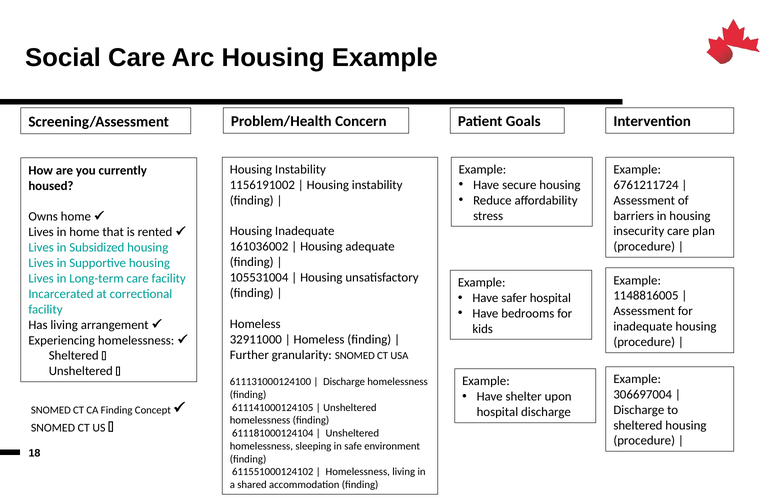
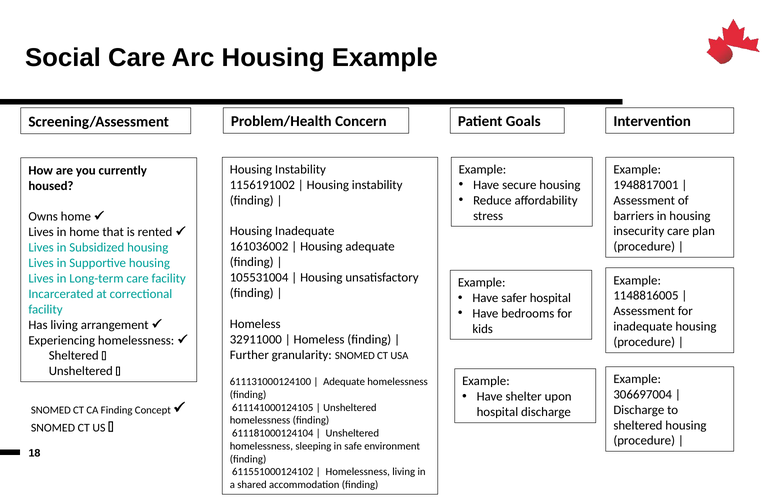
6761211724: 6761211724 -> 1948817001
Discharge at (344, 382): Discharge -> Adequate
